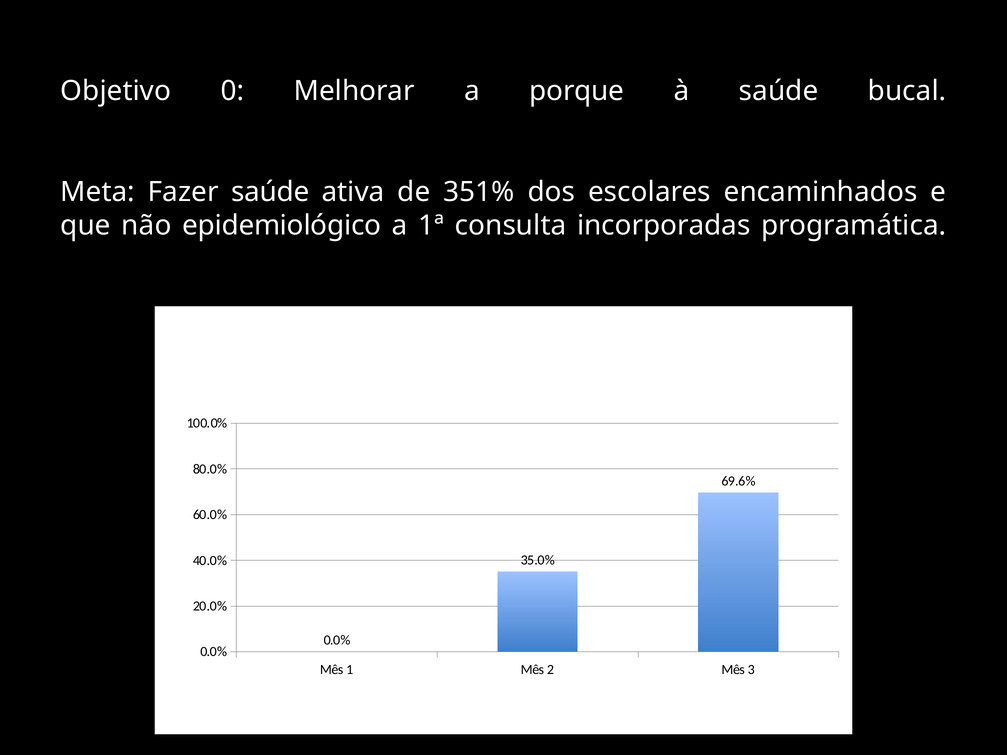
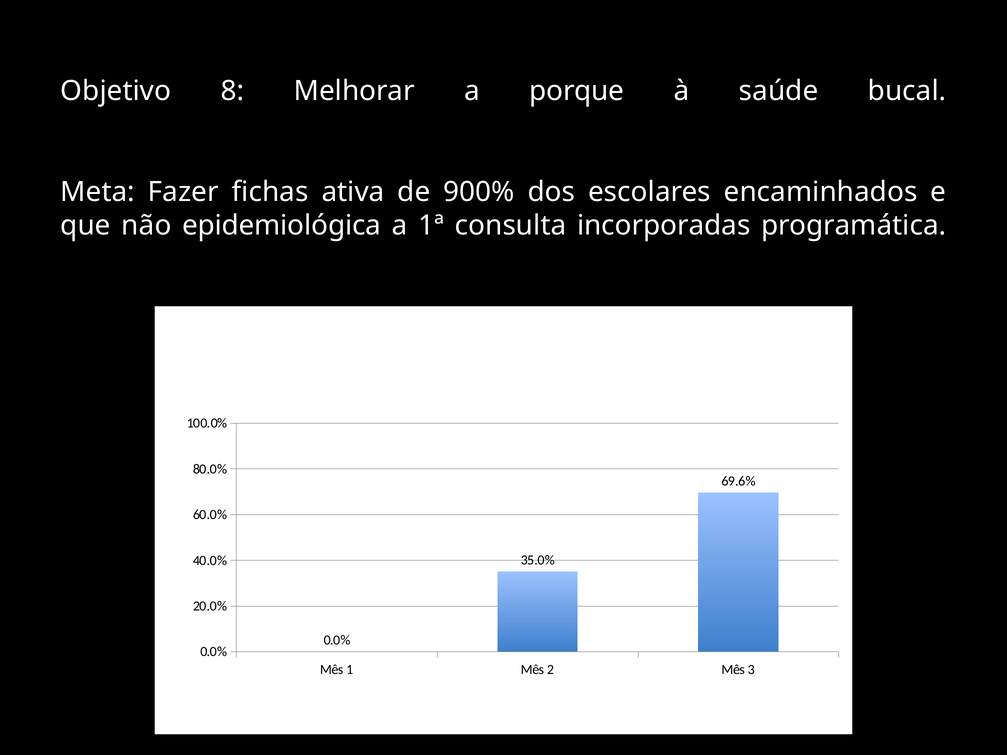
0: 0 -> 8
Fazer saúde: saúde -> fichas
351%: 351% -> 900%
epidemiológico: epidemiológico -> epidemiológica
